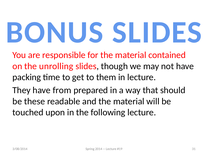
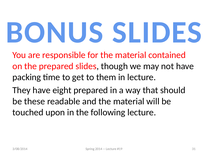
the unrolling: unrolling -> prepared
from: from -> eight
